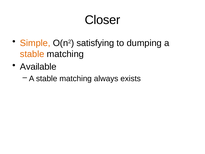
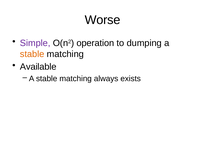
Closer: Closer -> Worse
Simple colour: orange -> purple
satisfying: satisfying -> operation
